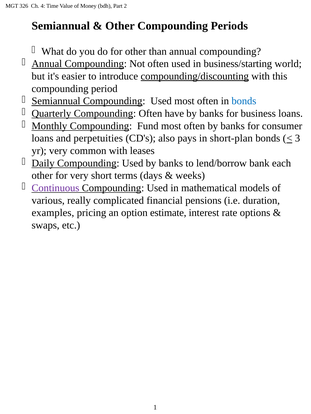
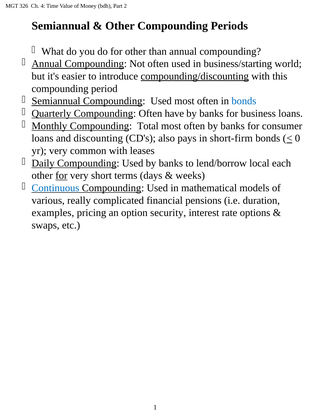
Fund: Fund -> Total
perpetuities: perpetuities -> discounting
short-plan: short-plan -> short-firm
3: 3 -> 0
bank: bank -> local
for at (61, 176) underline: none -> present
Continuous colour: purple -> blue
estimate: estimate -> security
